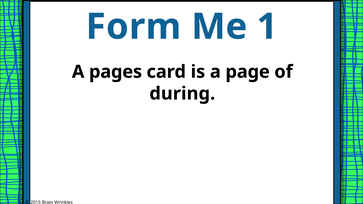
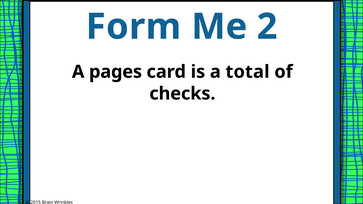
1: 1 -> 2
page: page -> total
during: during -> checks
